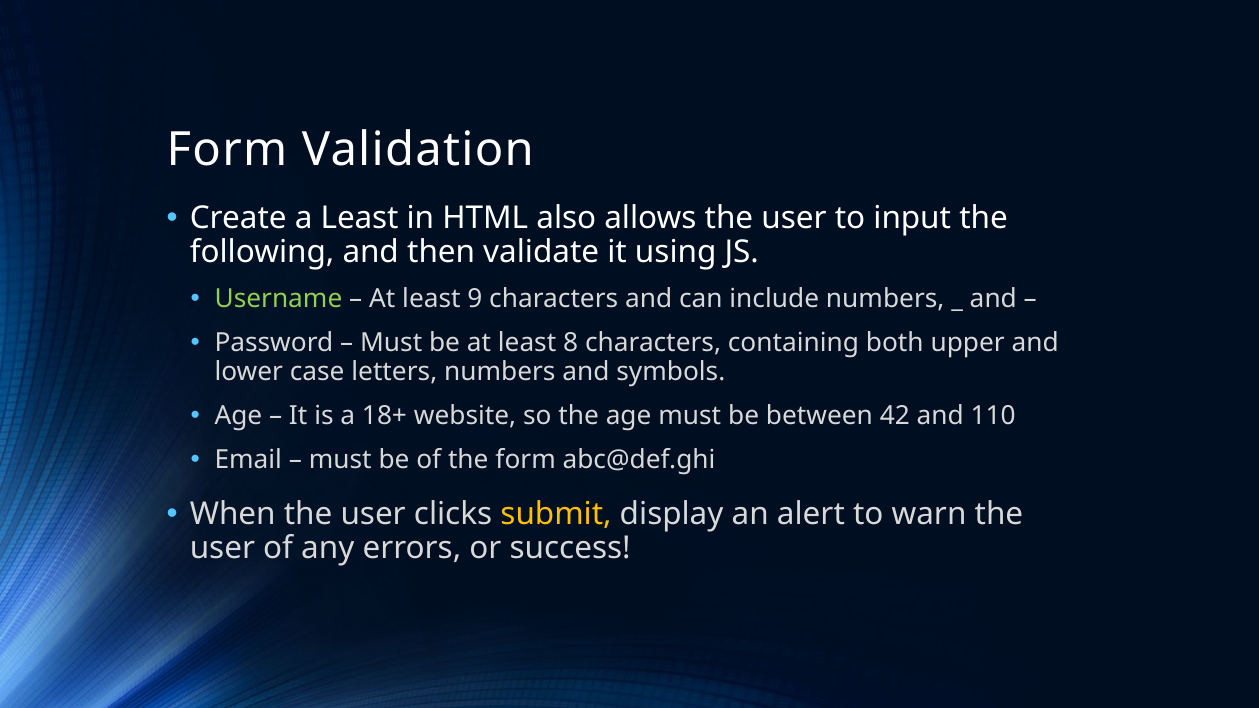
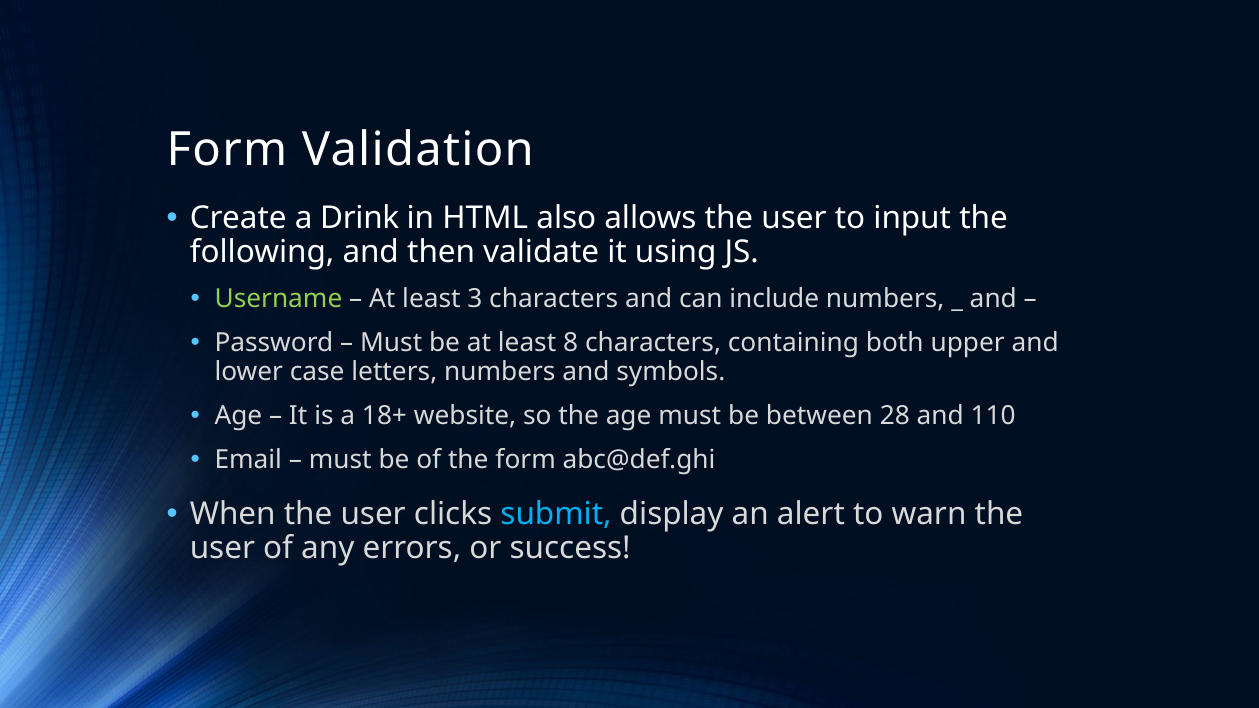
a Least: Least -> Drink
9: 9 -> 3
42: 42 -> 28
submit colour: yellow -> light blue
